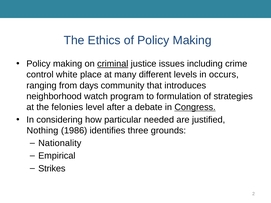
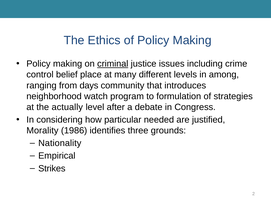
white: white -> belief
occurs: occurs -> among
felonies: felonies -> actually
Congress underline: present -> none
Nothing: Nothing -> Morality
